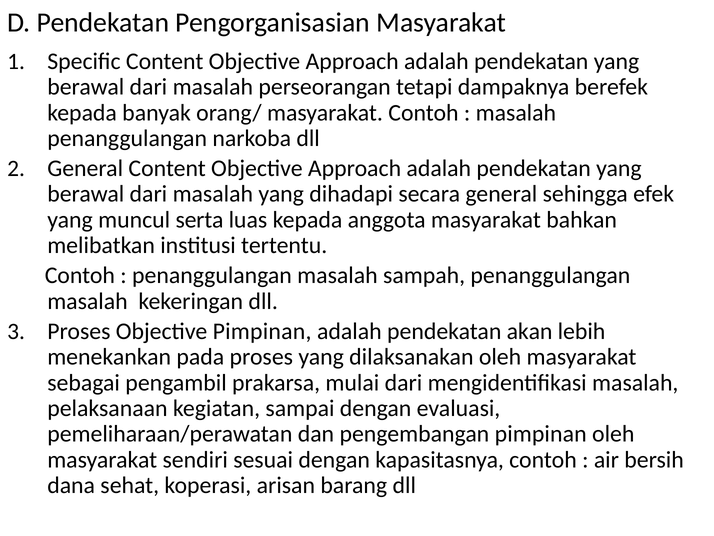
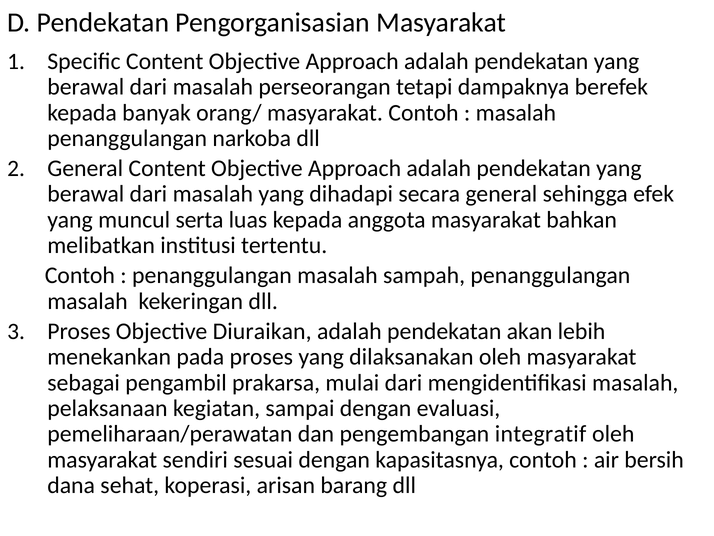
Objective Pimpinan: Pimpinan -> Diuraikan
pengembangan pimpinan: pimpinan -> integratif
